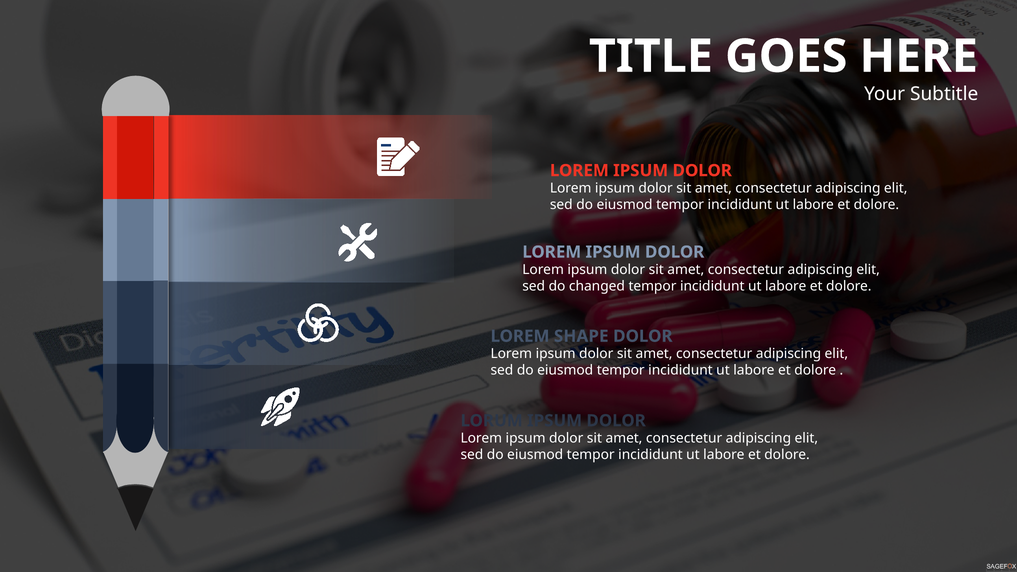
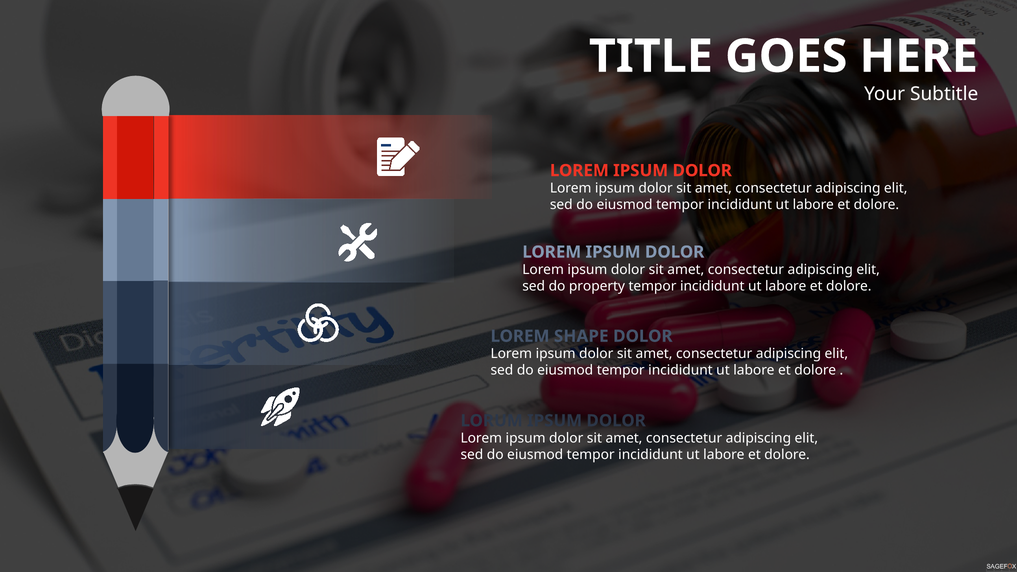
changed: changed -> property
